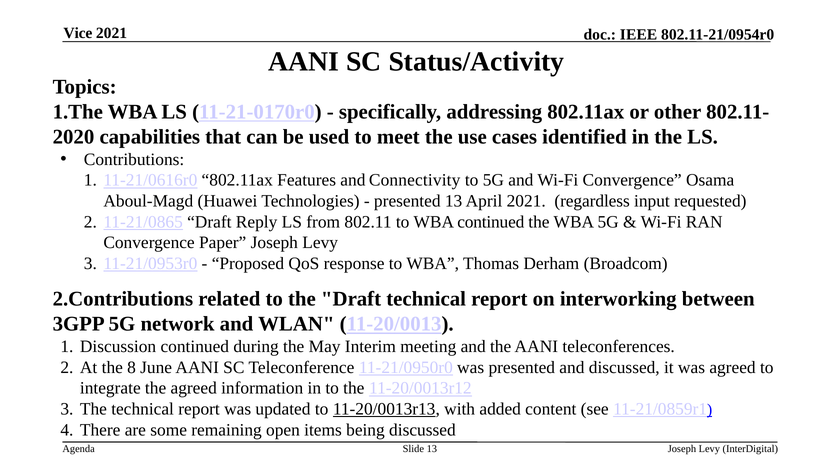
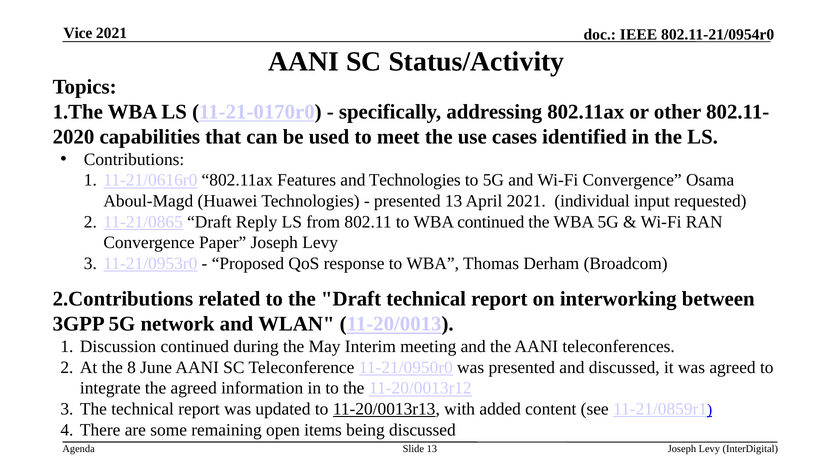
and Connectivity: Connectivity -> Technologies
regardless: regardless -> individual
